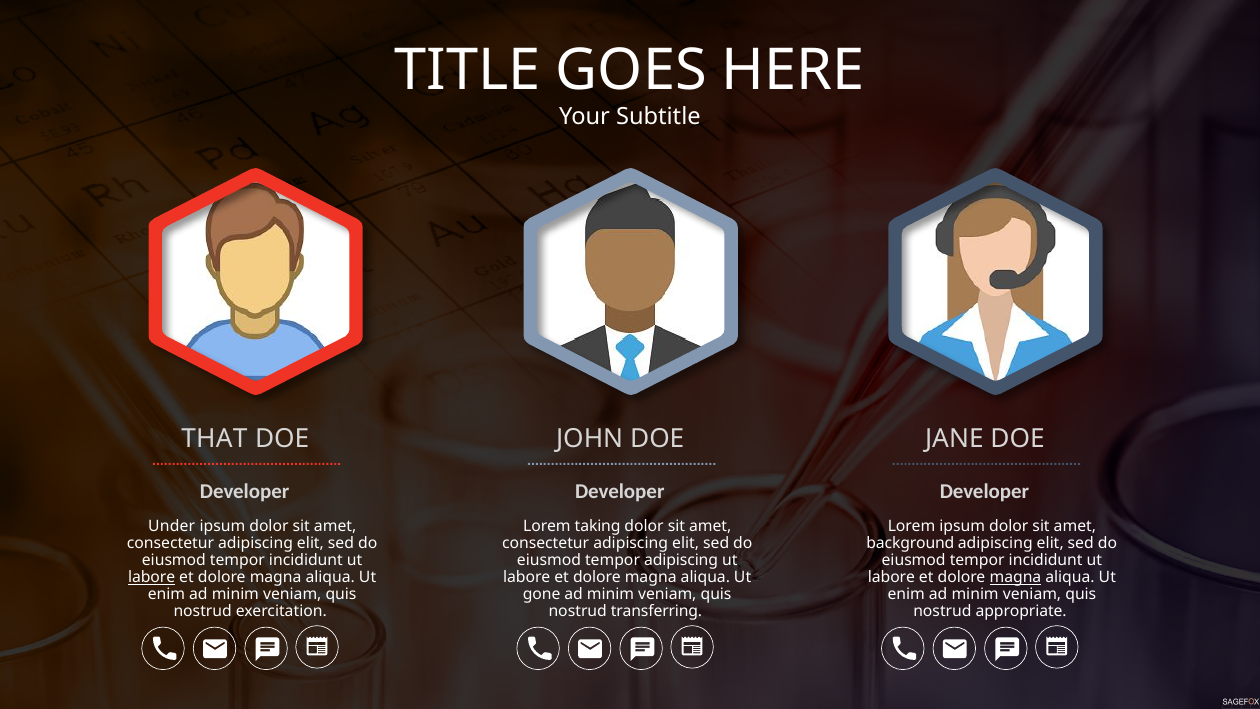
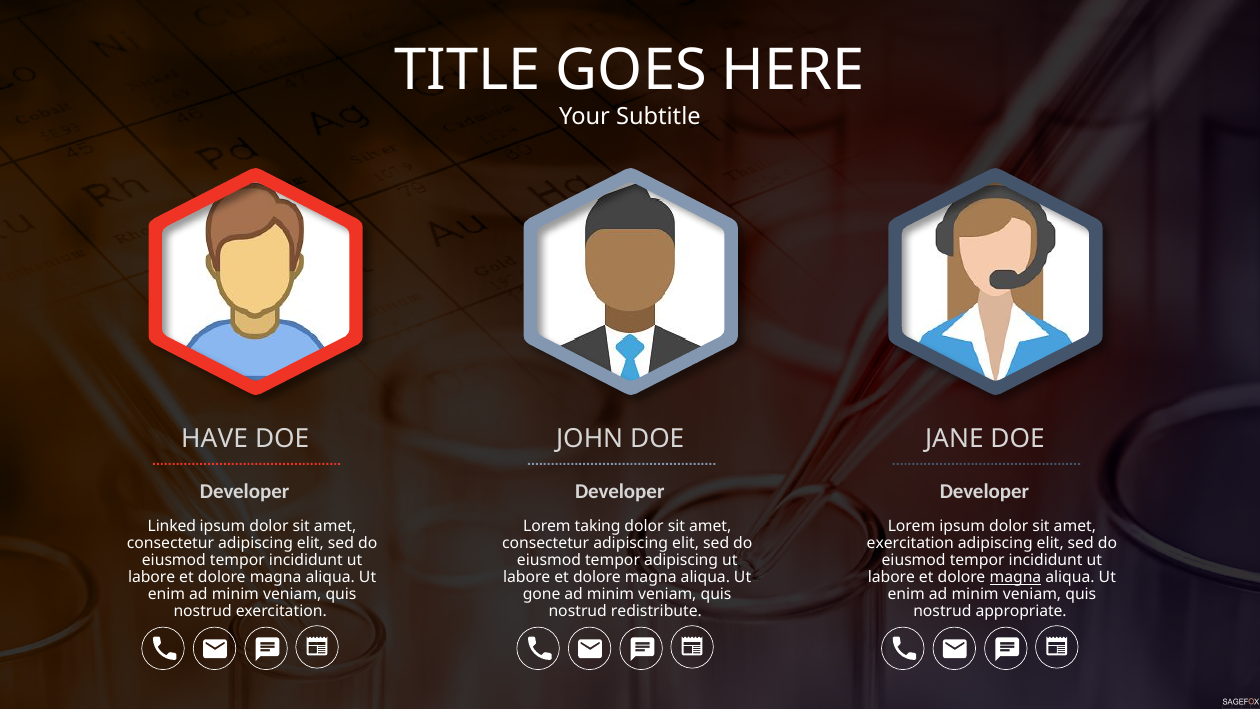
THAT: THAT -> HAVE
Under: Under -> Linked
background at (910, 543): background -> exercitation
labore at (152, 577) underline: present -> none
transferring: transferring -> redistribute
